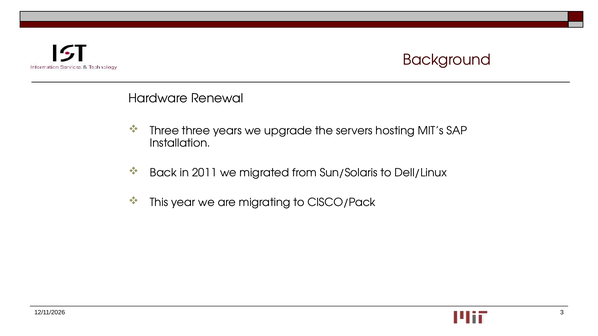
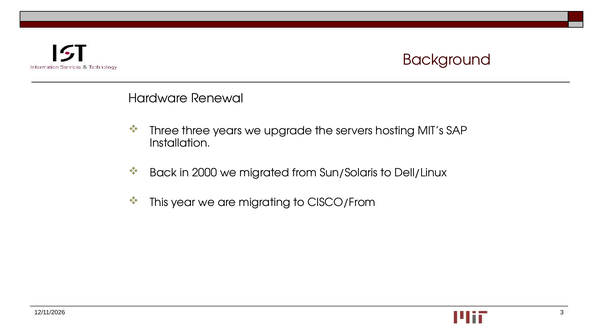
2011: 2011 -> 2000
CISCO/Pack: CISCO/Pack -> CISCO/From
